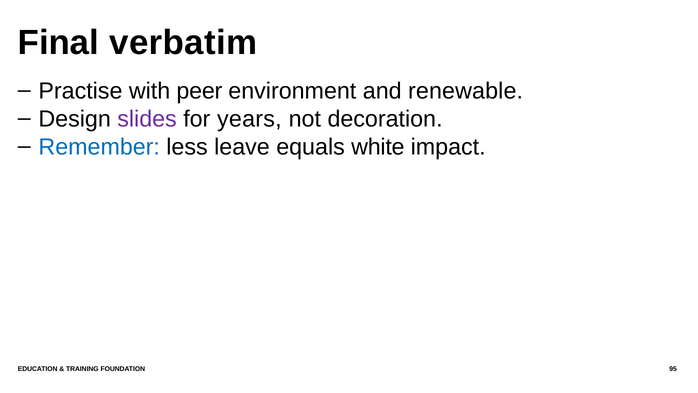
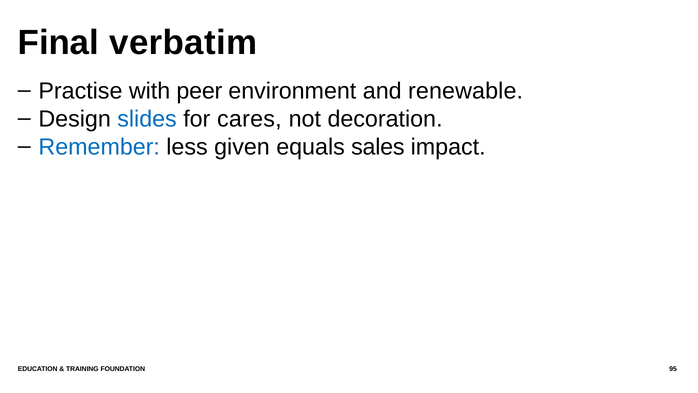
slides colour: purple -> blue
years: years -> cares
leave: leave -> given
white: white -> sales
